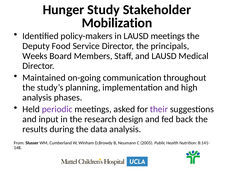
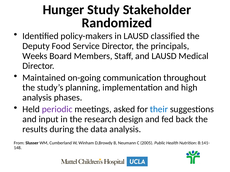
Mobilization: Mobilization -> Randomized
LAUSD meetings: meetings -> classified
their colour: purple -> blue
